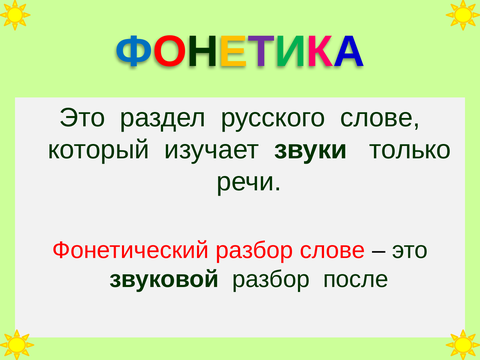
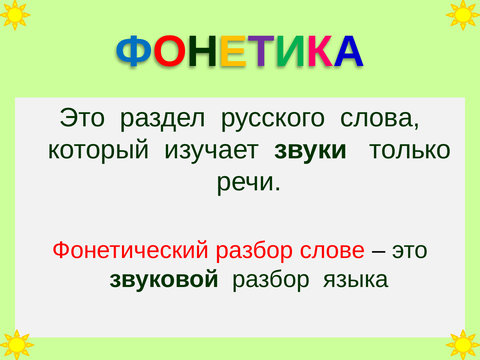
русского слове: слове -> слова
после: после -> языка
